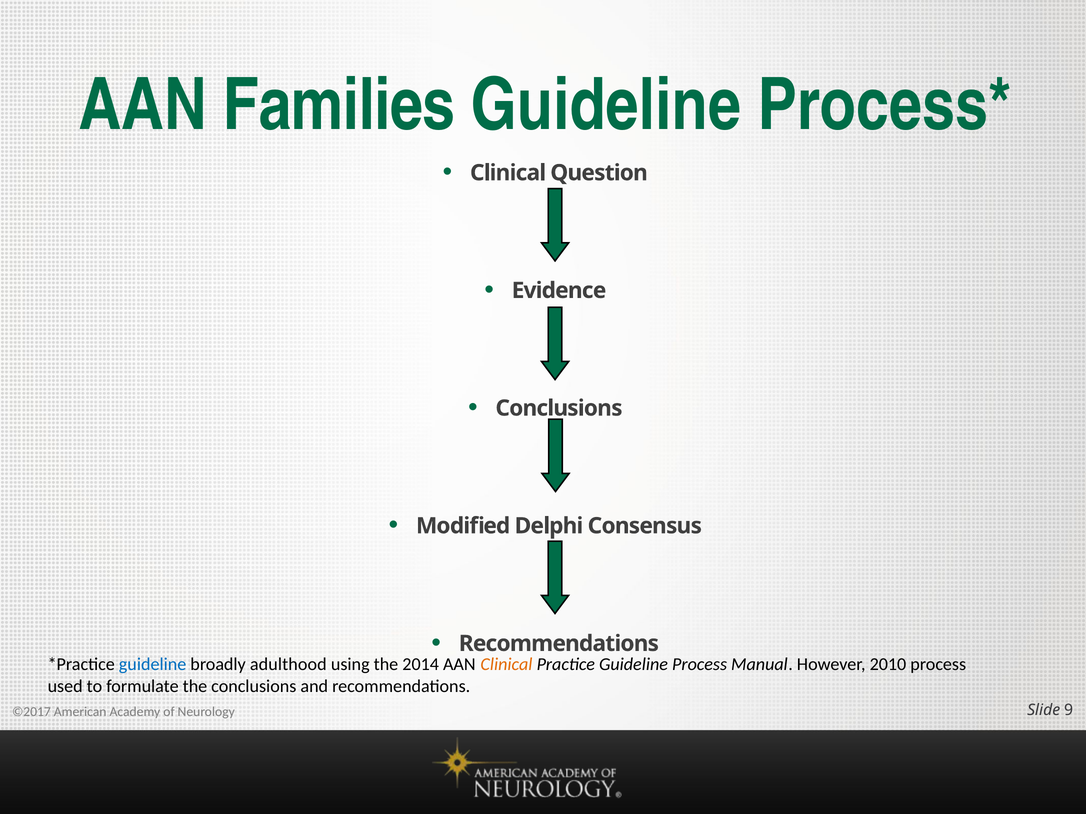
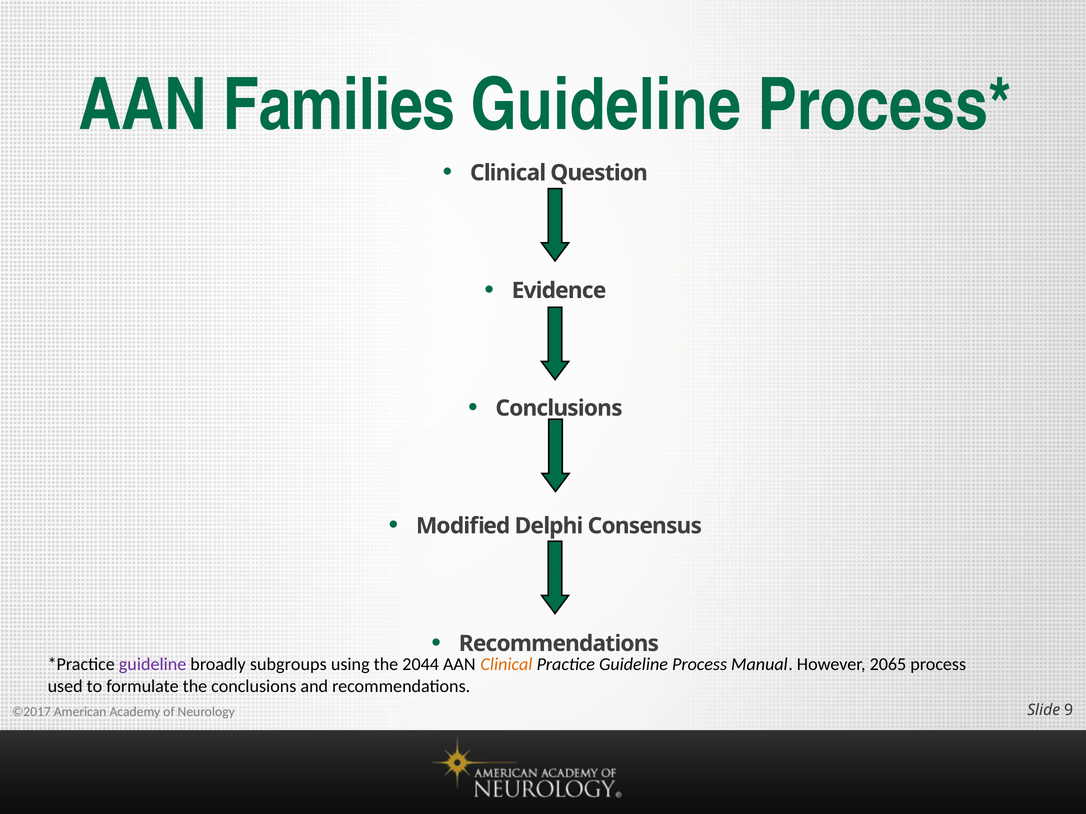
guideline at (153, 665) colour: blue -> purple
adulthood: adulthood -> subgroups
2014: 2014 -> 2044
2010: 2010 -> 2065
